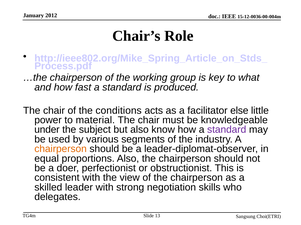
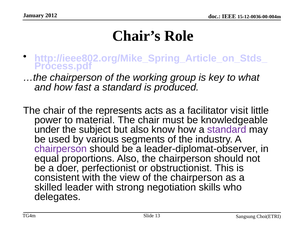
conditions: conditions -> represents
else: else -> visit
chairperson at (61, 149) colour: orange -> purple
